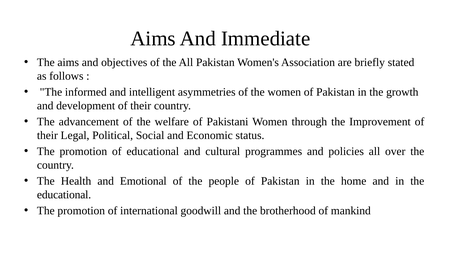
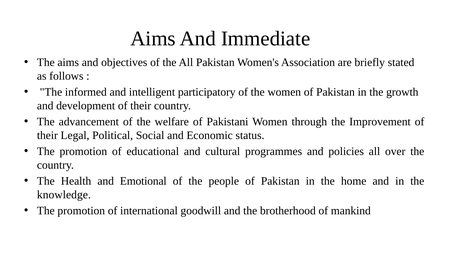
asymmetries: asymmetries -> participatory
educational at (64, 194): educational -> knowledge
